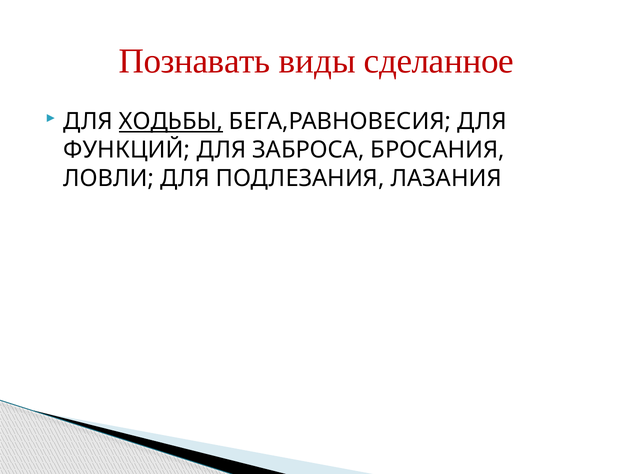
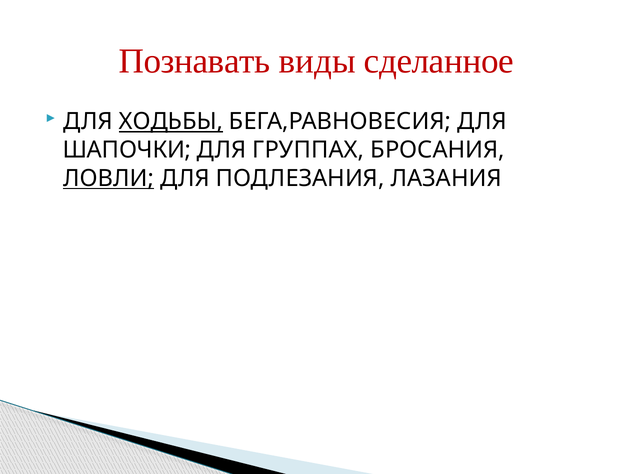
ФУНКЦИЙ: ФУНКЦИЙ -> ШАПОЧКИ
ЗАБРОСА: ЗАБРОСА -> ГРУППАХ
ЛОВЛИ underline: none -> present
